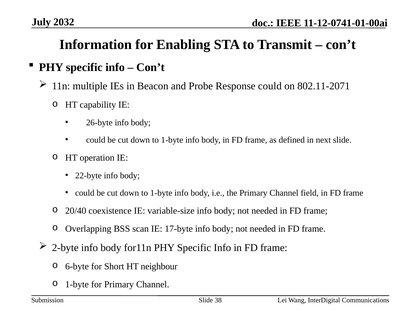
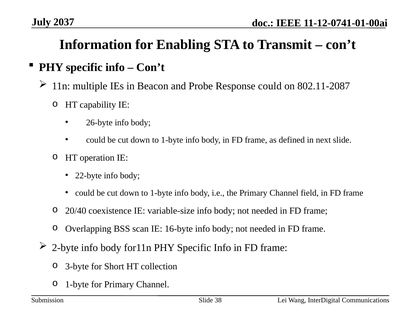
2032: 2032 -> 2037
802.11-2071: 802.11-2071 -> 802.11-2087
17-byte: 17-byte -> 16-byte
6-byte: 6-byte -> 3-byte
neighbour: neighbour -> collection
